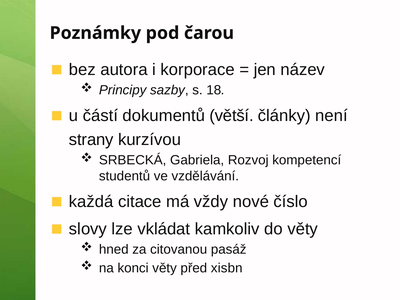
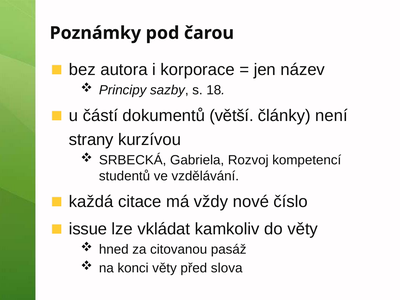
slovy: slovy -> issue
xisbn: xisbn -> slova
